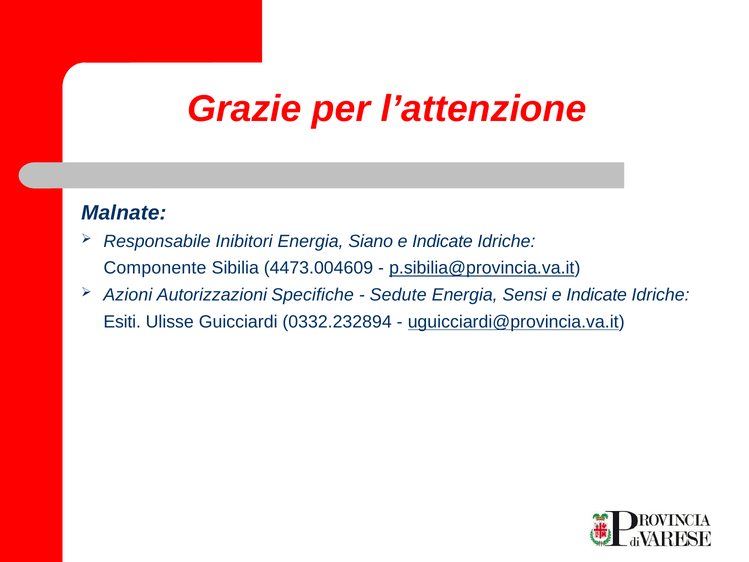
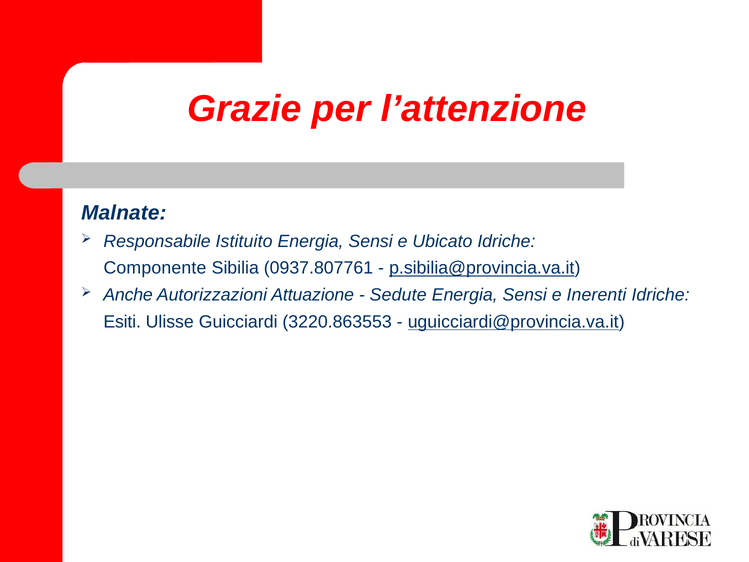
Inibitori: Inibitori -> Istituito
Siano at (371, 241): Siano -> Sensi
Indicate at (442, 241): Indicate -> Ubicato
4473.004609: 4473.004609 -> 0937.807761
Azioni: Azioni -> Anche
Specifiche: Specifiche -> Attuazione
Indicate at (597, 295): Indicate -> Inerenti
0332.232894: 0332.232894 -> 3220.863553
